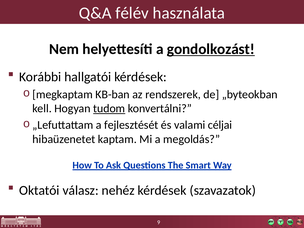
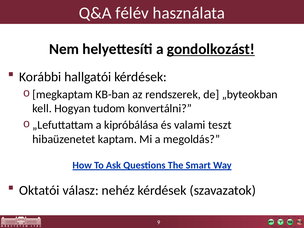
tudom underline: present -> none
fejlesztését: fejlesztését -> kipróbálása
céljai: céljai -> teszt
